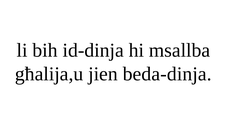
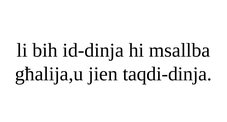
beda-dinja: beda-dinja -> taqdi-dinja
